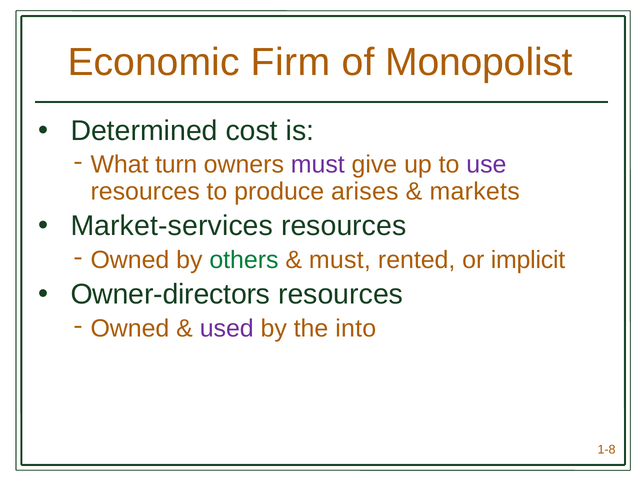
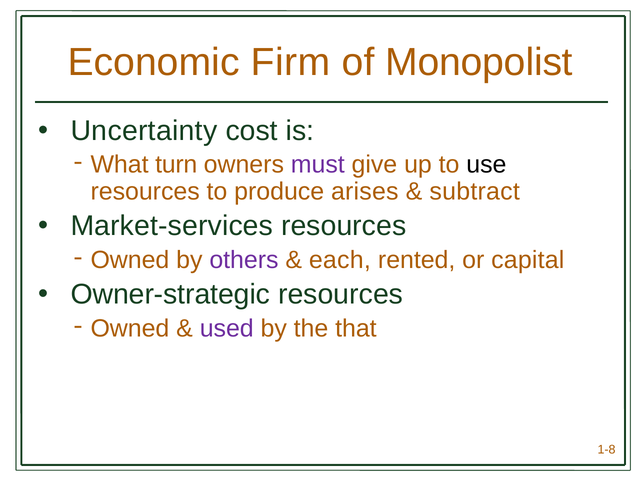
Determined: Determined -> Uncertainty
use colour: purple -> black
markets: markets -> subtract
others colour: green -> purple
must at (340, 260): must -> each
implicit: implicit -> capital
Owner-directors: Owner-directors -> Owner-strategic
into: into -> that
